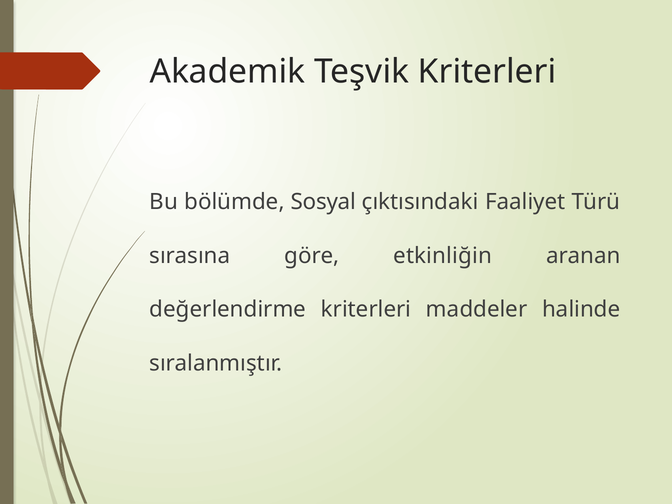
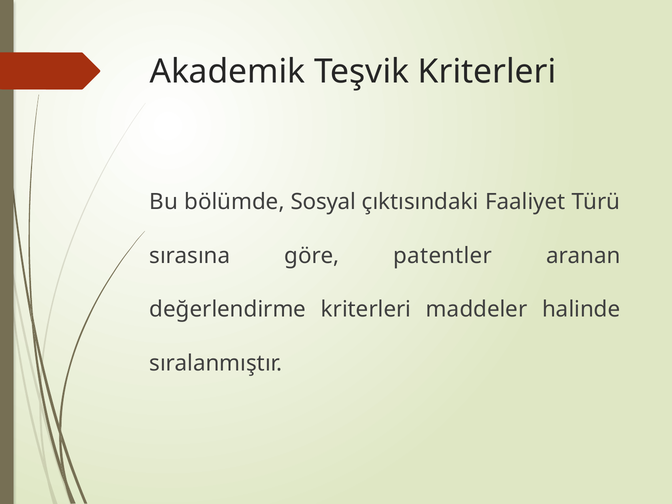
etkinliğin: etkinliğin -> patentler
